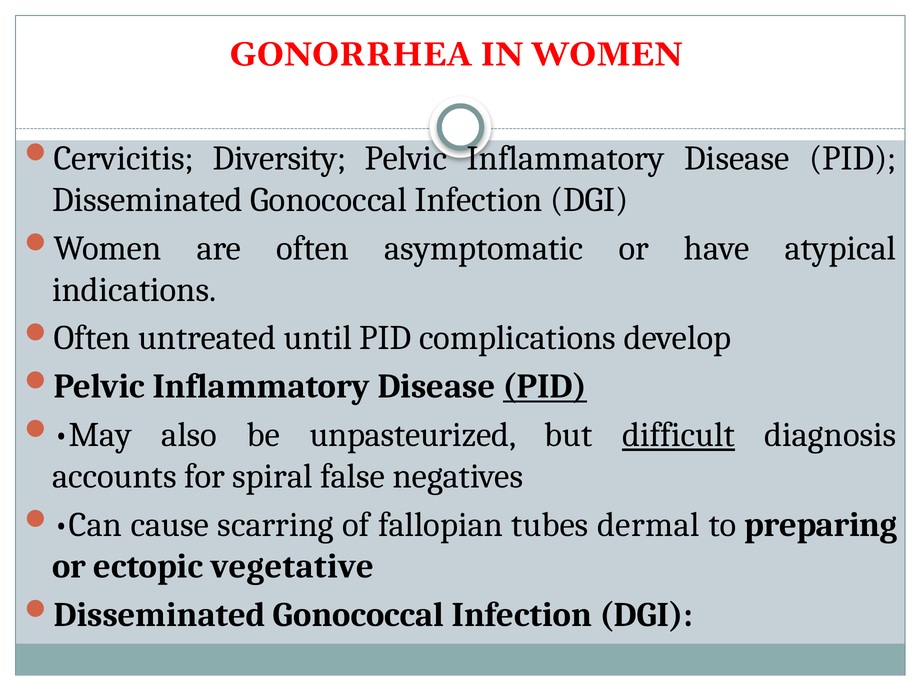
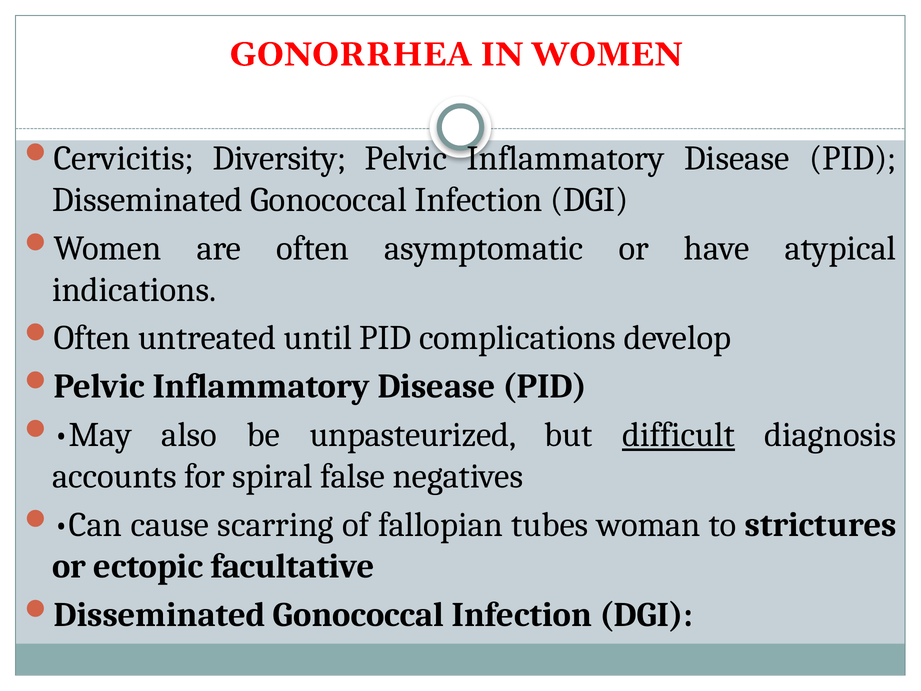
PID at (545, 386) underline: present -> none
dermal: dermal -> woman
preparing: preparing -> strictures
vegetative: vegetative -> facultative
